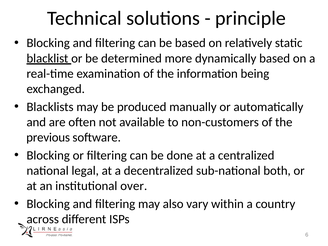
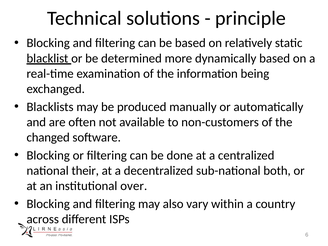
previous: previous -> changed
legal: legal -> their
